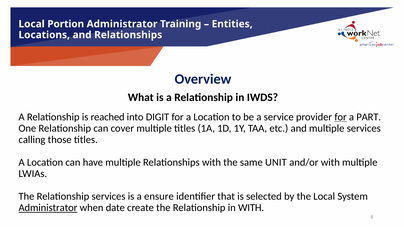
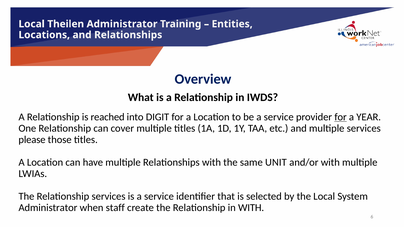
Portion: Portion -> Theilen
PART: PART -> YEAR
calling: calling -> please
is a ensure: ensure -> service
Administrator at (48, 208) underline: present -> none
date: date -> staff
